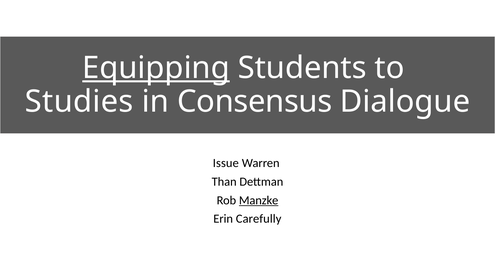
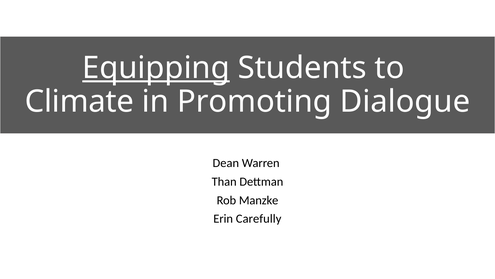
Studies: Studies -> Climate
Consensus: Consensus -> Promoting
Issue: Issue -> Dean
Manzke underline: present -> none
